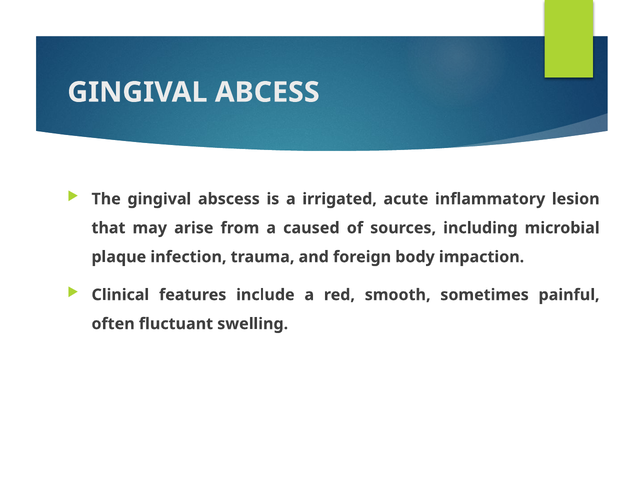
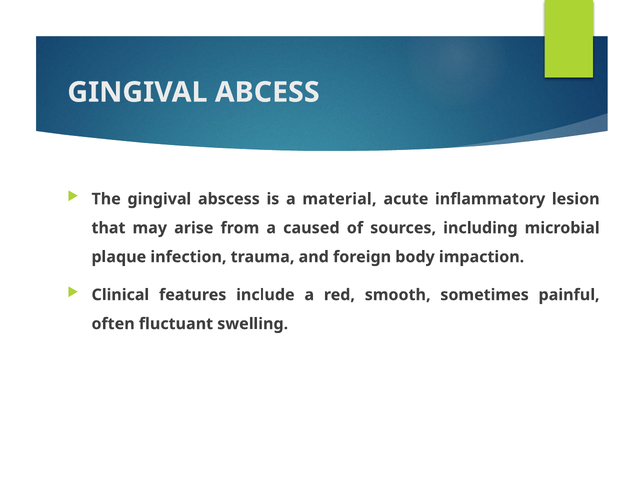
irrigated: irrigated -> material
